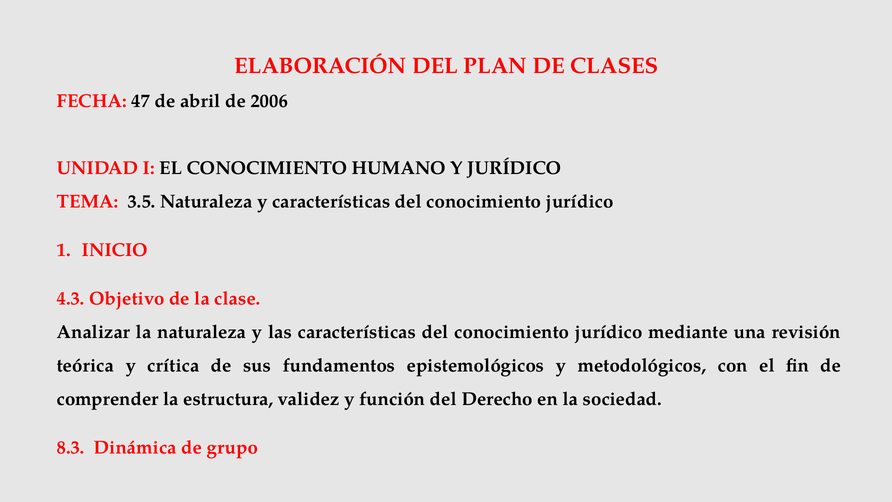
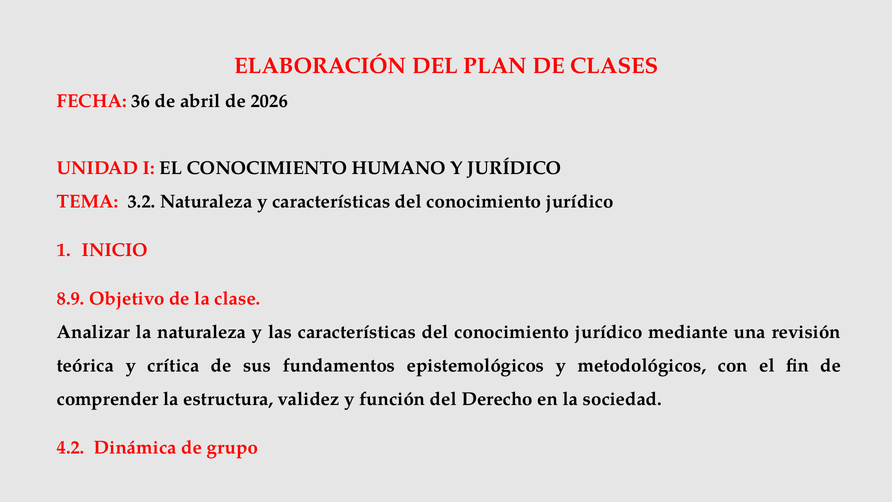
47: 47 -> 36
2006: 2006 -> 2026
3.5: 3.5 -> 3.2
4.3: 4.3 -> 8.9
8.3: 8.3 -> 4.2
